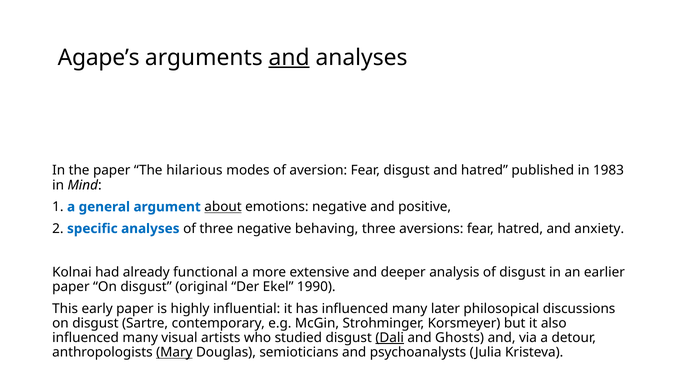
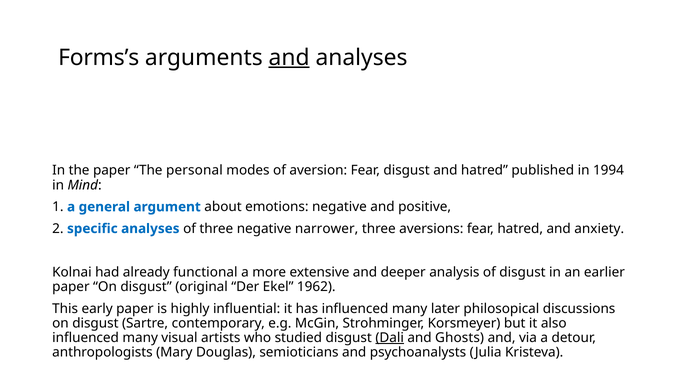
Agape’s: Agape’s -> Forms’s
hilarious: hilarious -> personal
1983: 1983 -> 1994
about underline: present -> none
behaving: behaving -> narrower
1990: 1990 -> 1962
Mary underline: present -> none
